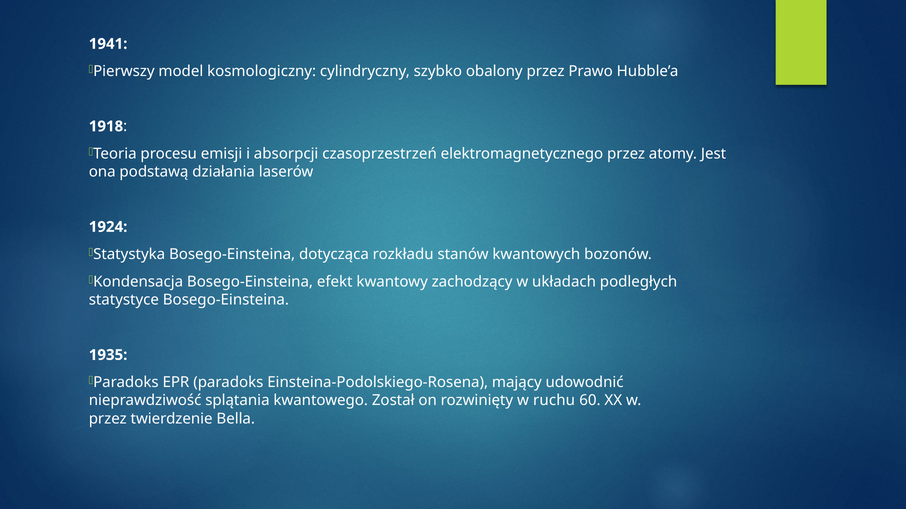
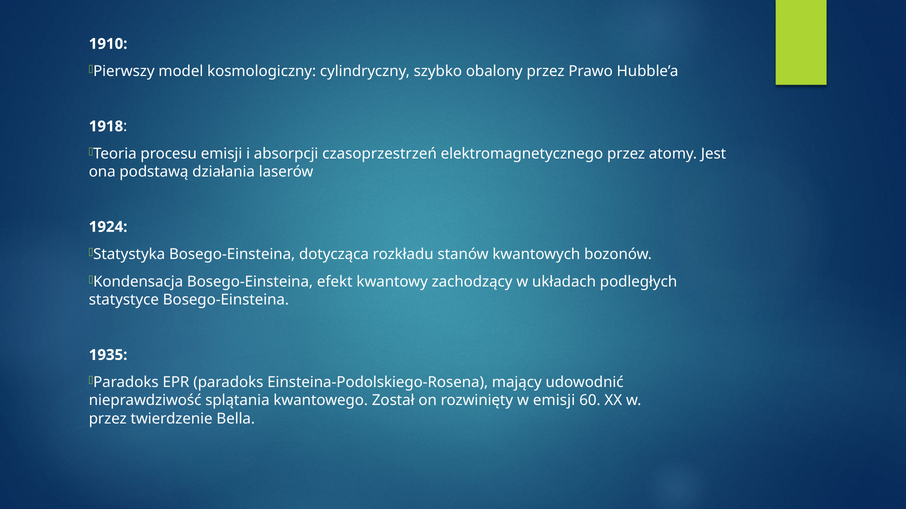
1941: 1941 -> 1910
w ruchu: ruchu -> emisji
